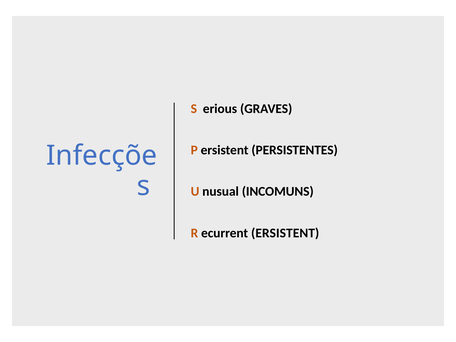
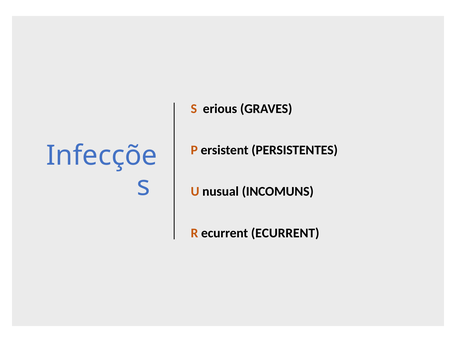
ecurrent ERSISTENT: ERSISTENT -> ECURRENT
